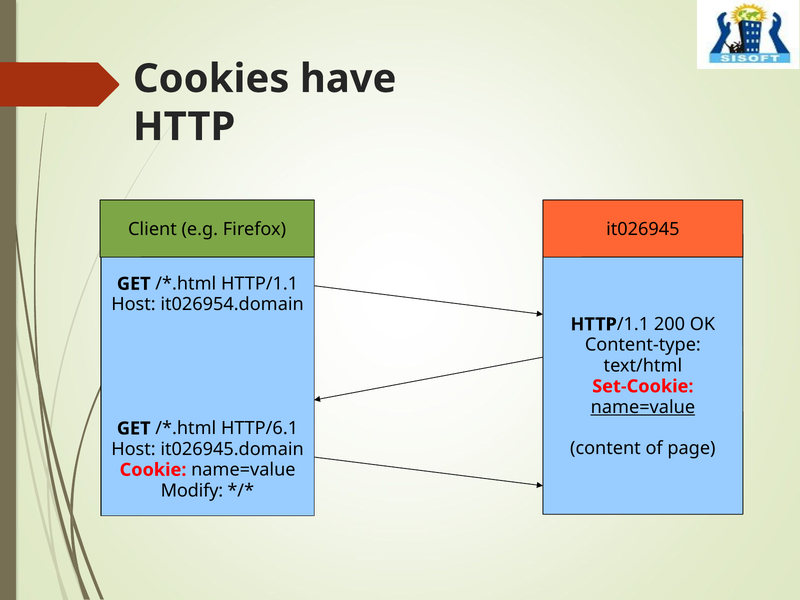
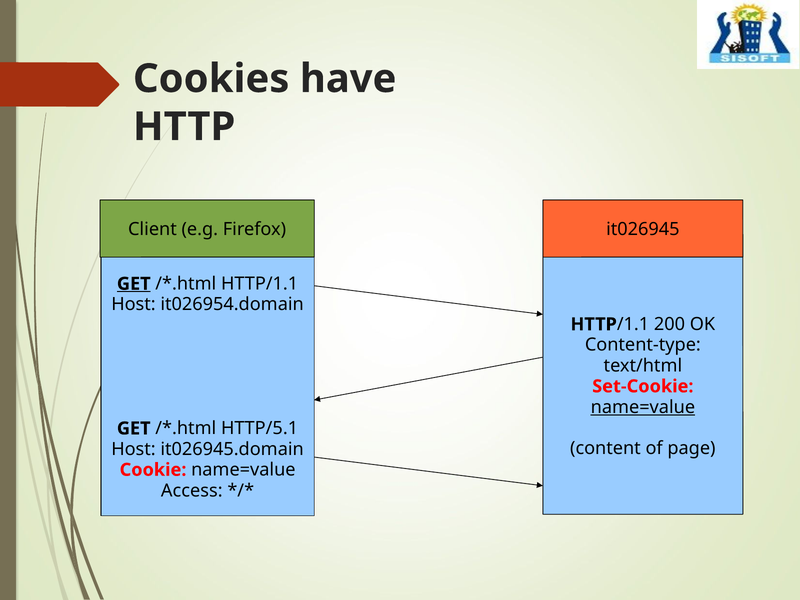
GET at (134, 284) underline: none -> present
HTTP/6.1: HTTP/6.1 -> HTTP/5.1
Modify: Modify -> Access
